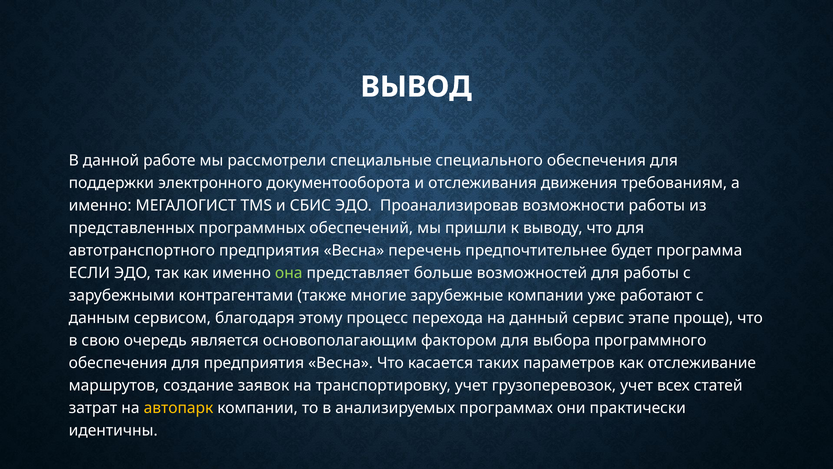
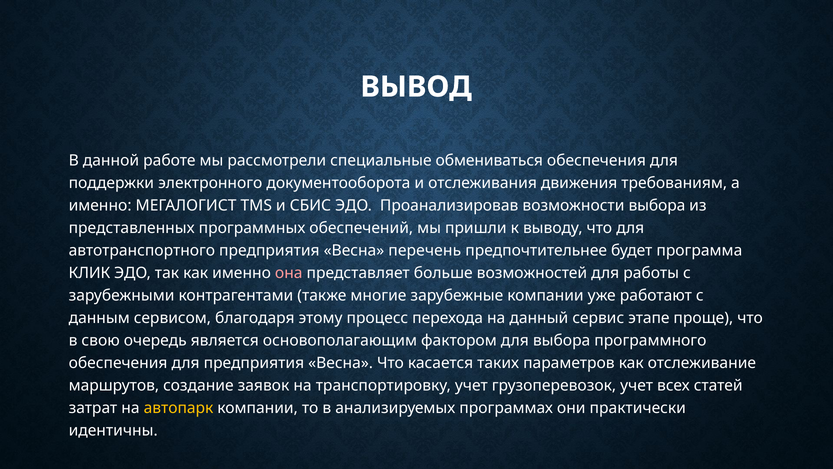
специального: специального -> обмениваться
возможности работы: работы -> выбора
ЕСЛИ: ЕСЛИ -> КЛИК
она colour: light green -> pink
